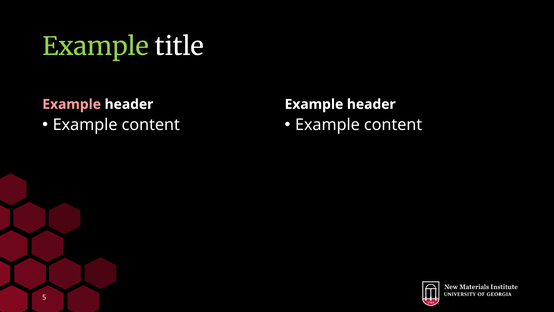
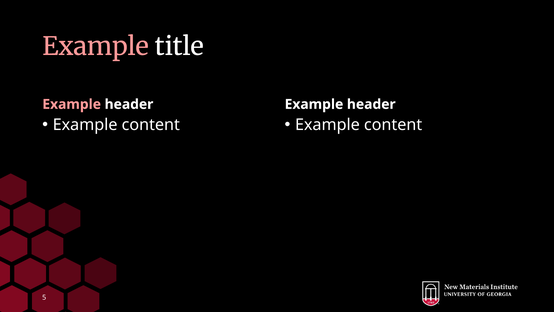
Example at (95, 47) colour: light green -> pink
